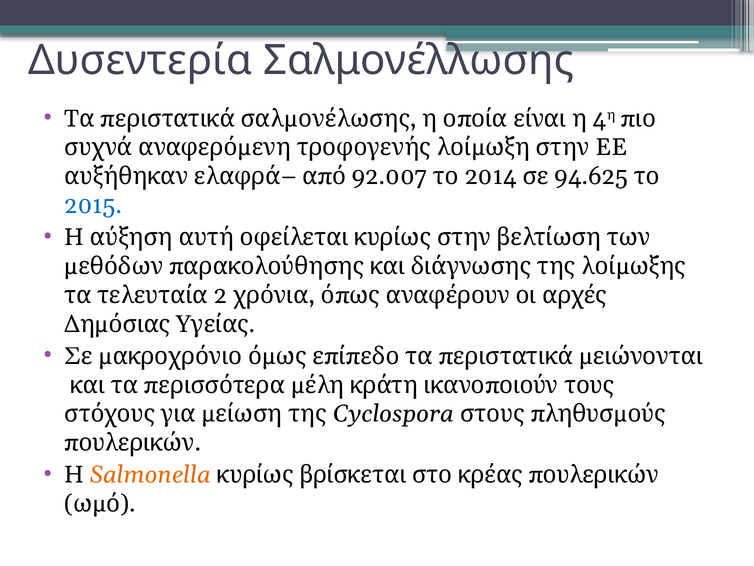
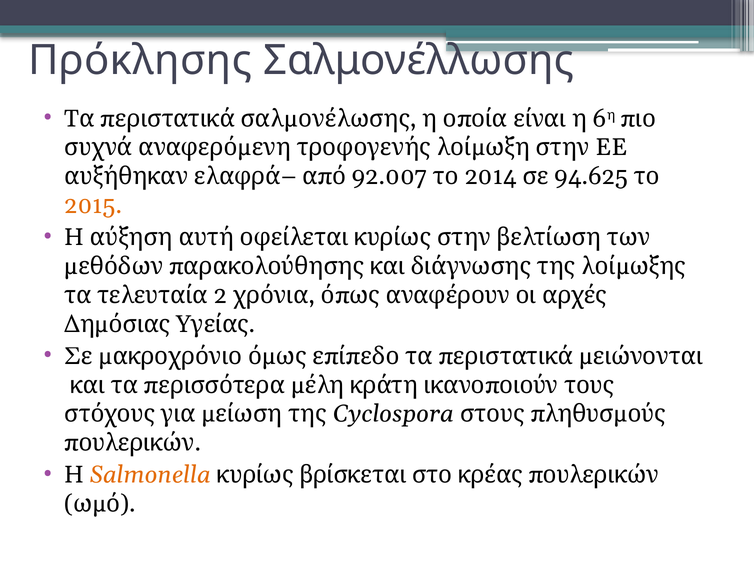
Δυσεντερία: Δυσεντερία -> Πρόκλησης
4: 4 -> 6
2015 colour: blue -> orange
